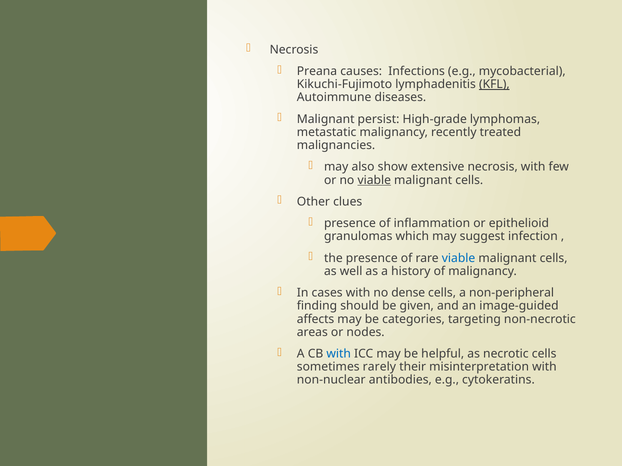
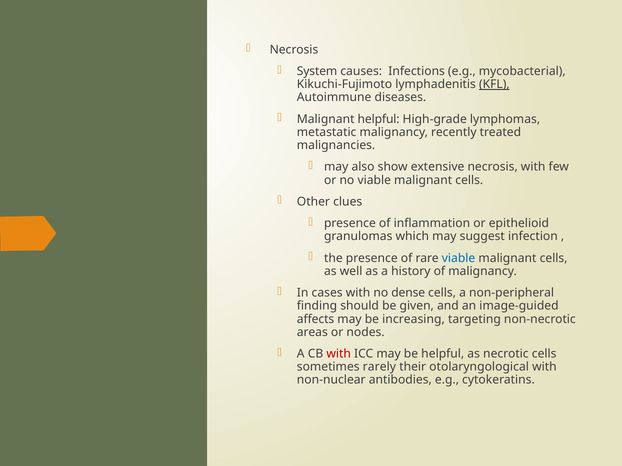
Preana: Preana -> System
Malignant persist: persist -> helpful
viable at (374, 180) underline: present -> none
categories: categories -> increasing
with at (339, 354) colour: blue -> red
misinterpretation: misinterpretation -> otolaryngological
